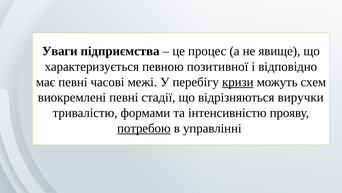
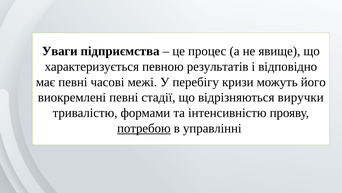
позитивної: позитивної -> результатів
кризи underline: present -> none
схем: схем -> його
